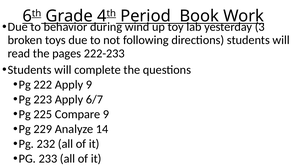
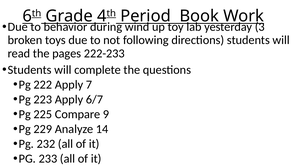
Apply 9: 9 -> 7
